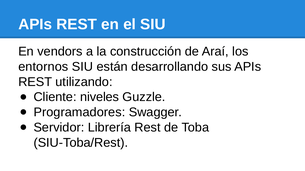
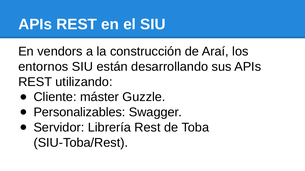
niveles: niveles -> máster
Programadores: Programadores -> Personalizables
